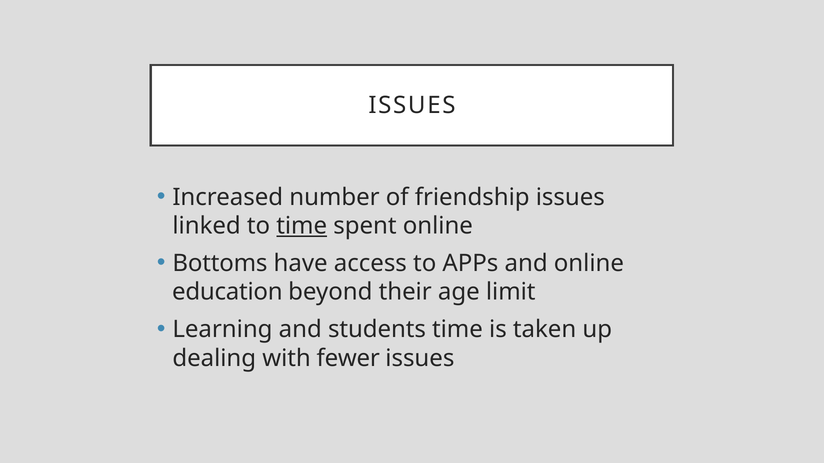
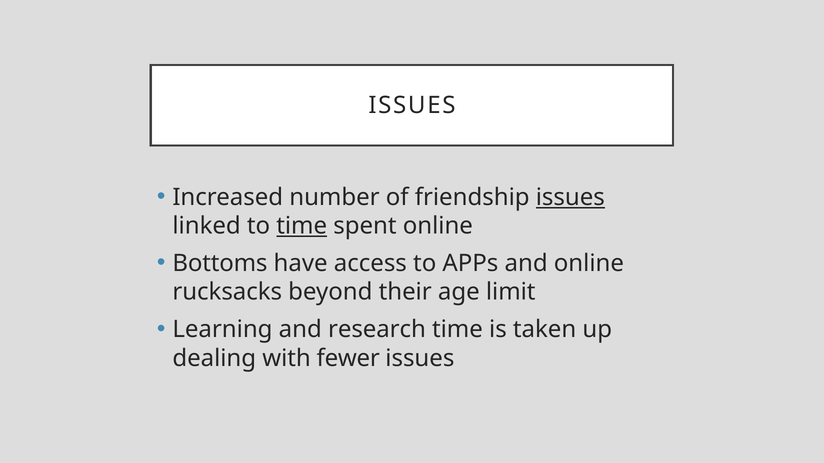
issues at (570, 197) underline: none -> present
education: education -> rucksacks
students: students -> research
